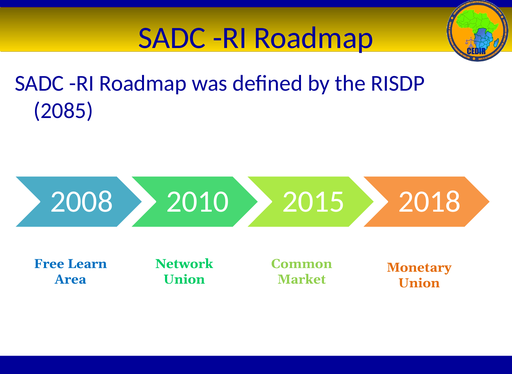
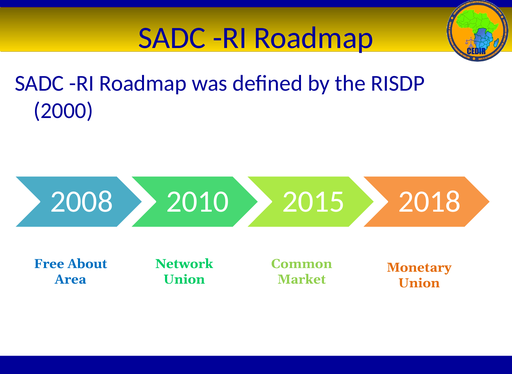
2085: 2085 -> 2000
Learn: Learn -> About
